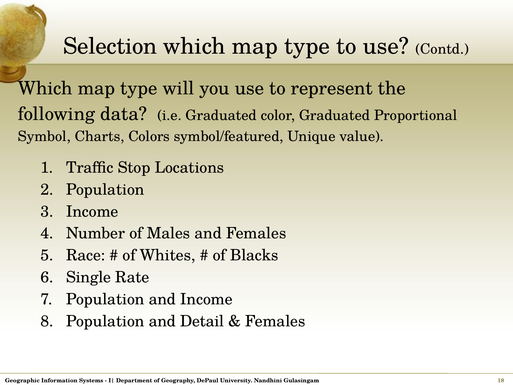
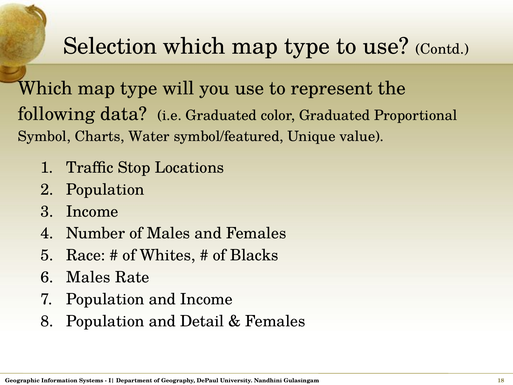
Colors: Colors -> Water
Single at (89, 277): Single -> Males
